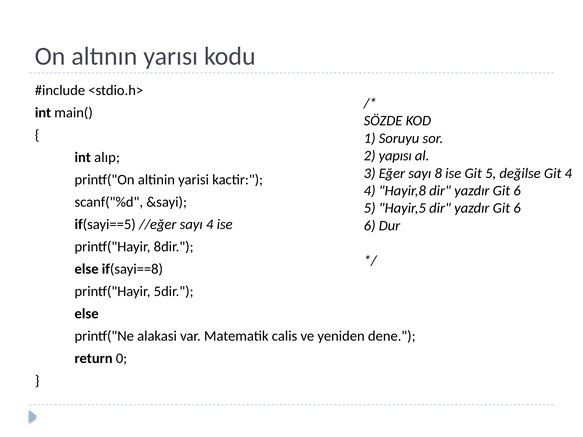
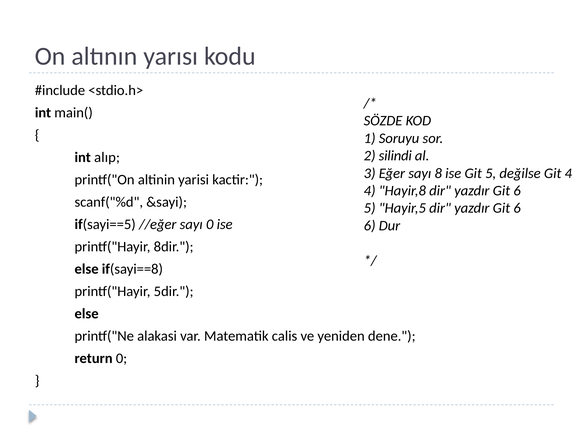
yapısı: yapısı -> silindi
sayı 4: 4 -> 0
